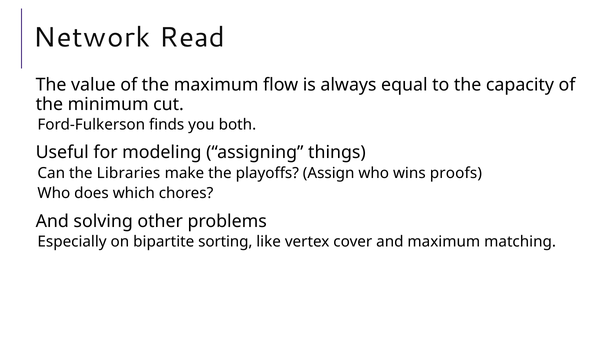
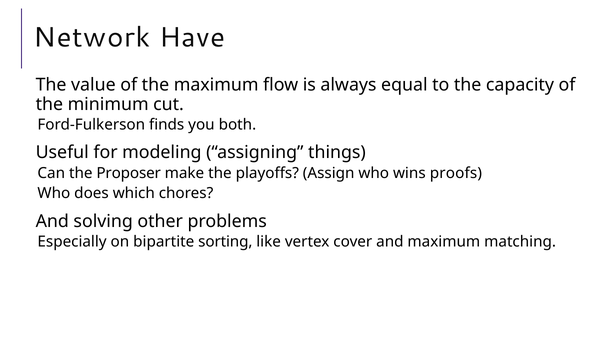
Read: Read -> Have
Libraries: Libraries -> Proposer
